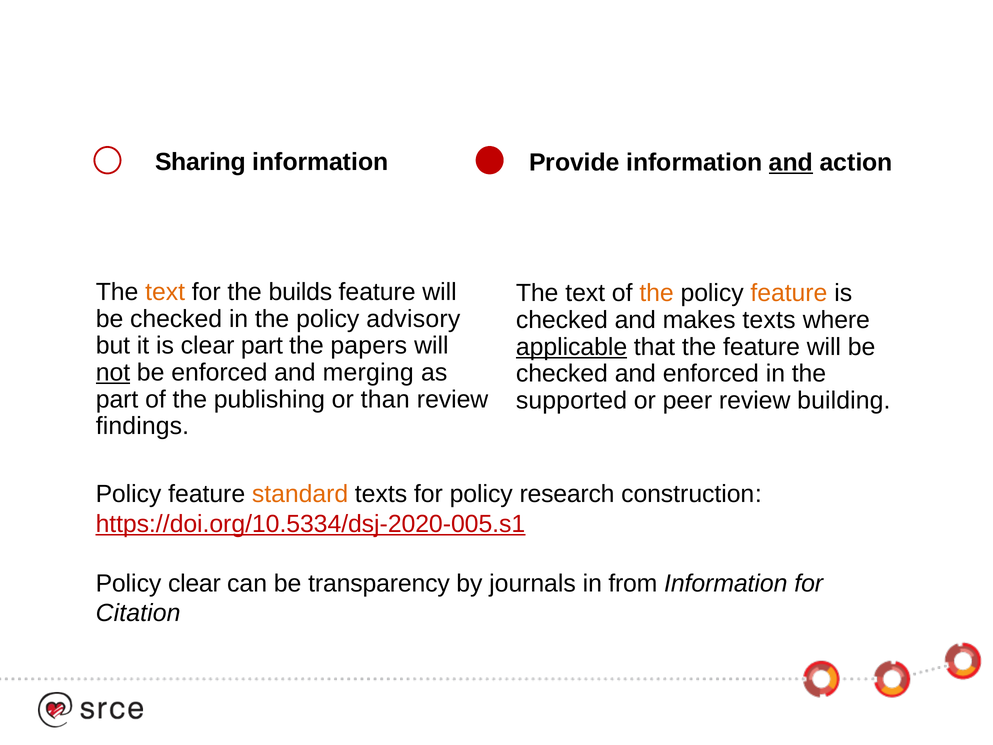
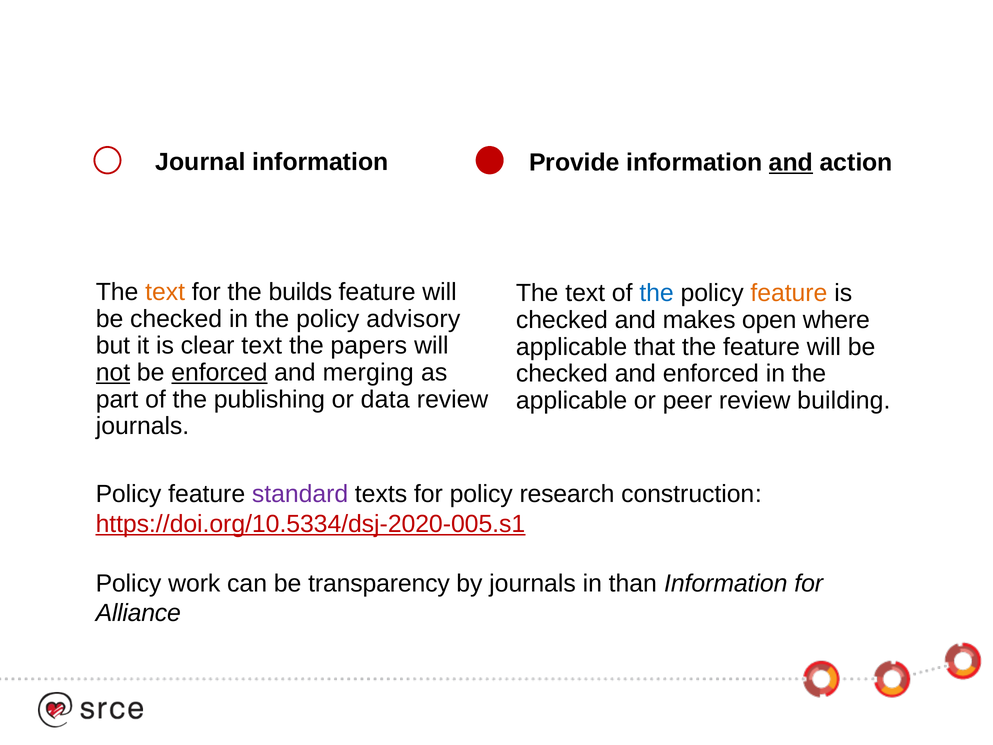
Sharing: Sharing -> Journal
the at (657, 293) colour: orange -> blue
makes texts: texts -> open
clear part: part -> text
applicable at (572, 347) underline: present -> none
enforced at (219, 372) underline: none -> present
than: than -> data
supported at (571, 400): supported -> applicable
findings at (142, 426): findings -> journals
standard colour: orange -> purple
Policy clear: clear -> work
from: from -> than
Citation: Citation -> Alliance
